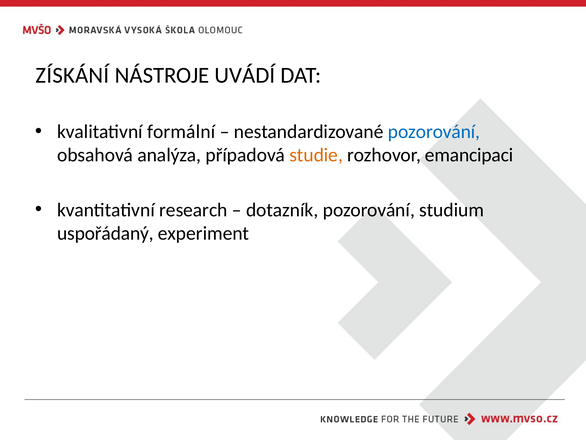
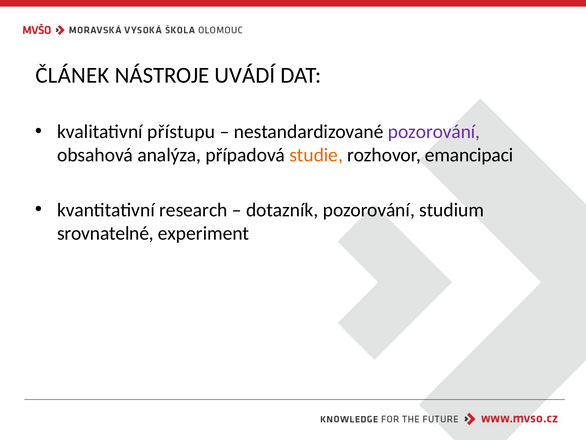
ZÍSKÁNÍ: ZÍSKÁNÍ -> ČLÁNEK
formální: formální -> přístupu
pozorování at (434, 132) colour: blue -> purple
uspořádaný: uspořádaný -> srovnatelné
